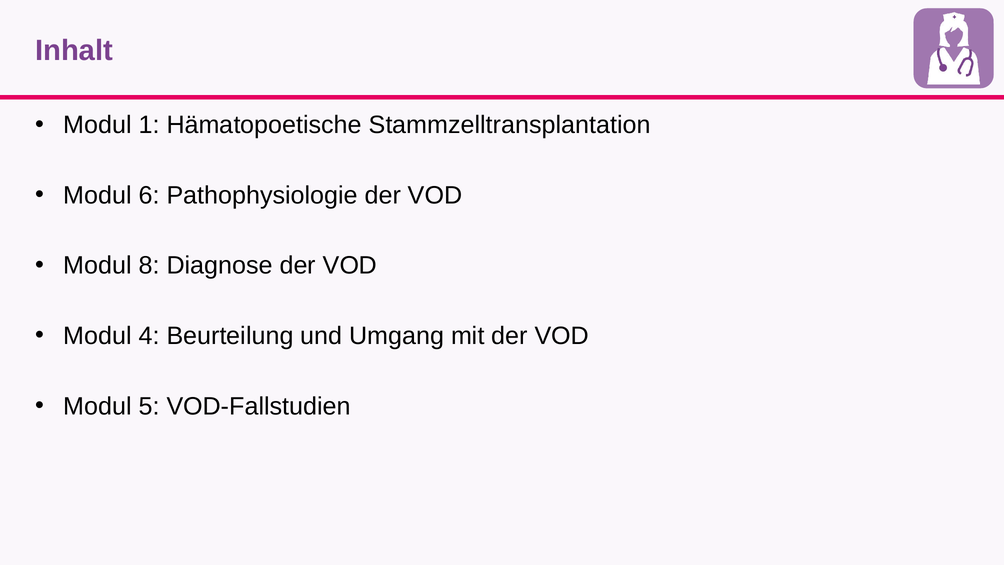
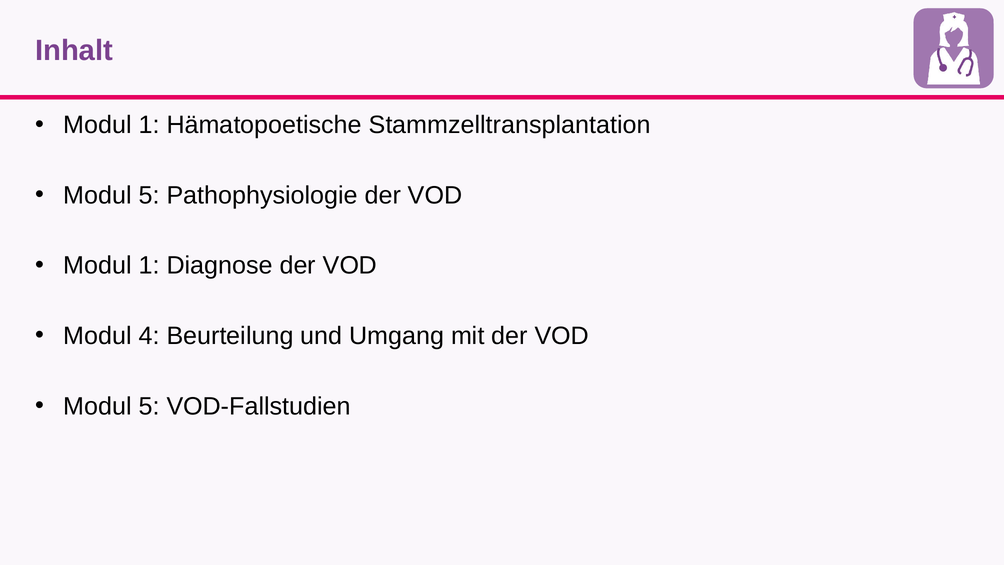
6 at (149, 195): 6 -> 5
8 at (149, 266): 8 -> 1
